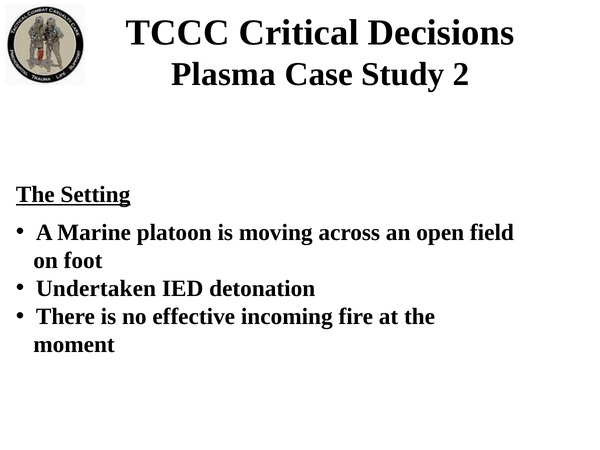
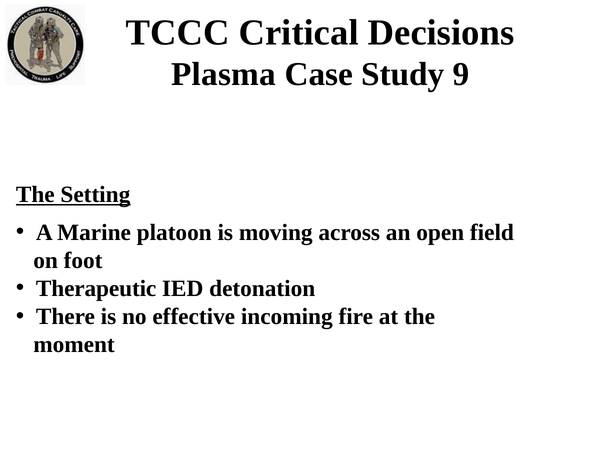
2: 2 -> 9
Undertaken: Undertaken -> Therapeutic
